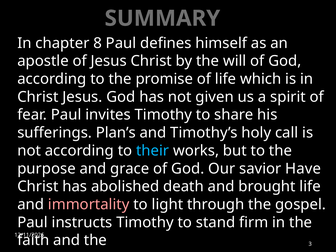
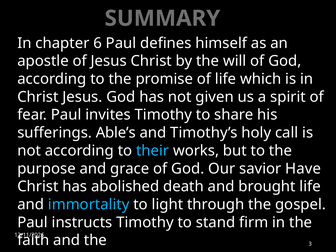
8: 8 -> 6
Plan’s: Plan’s -> Able’s
immortality colour: pink -> light blue
